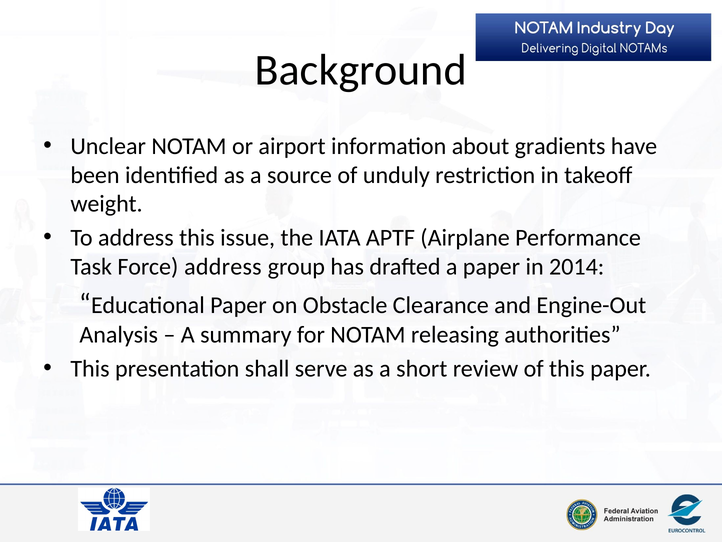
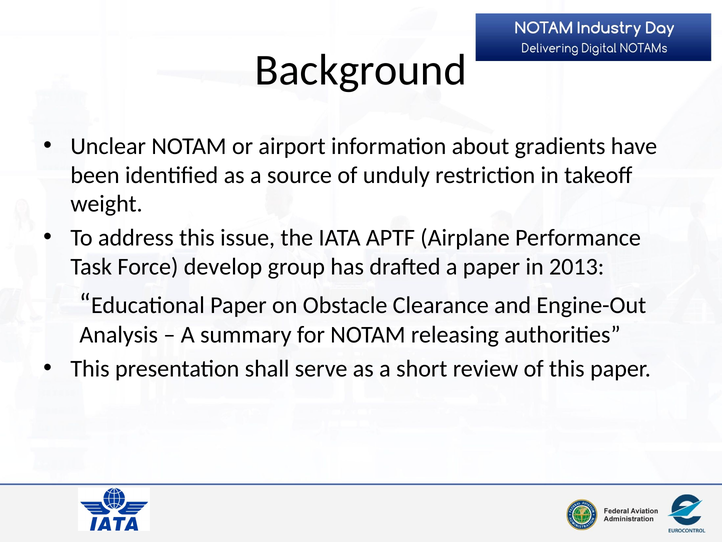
Force address: address -> develop
2014: 2014 -> 2013
